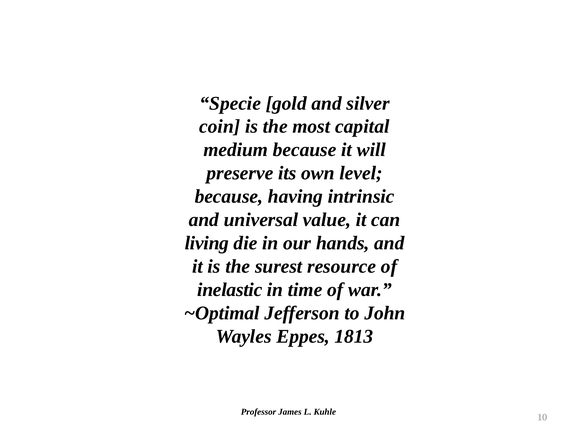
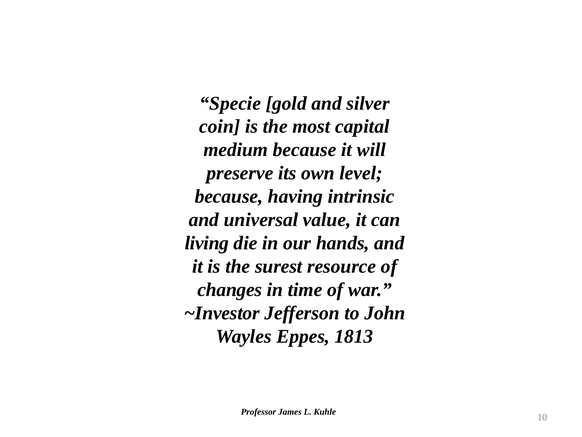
inelastic: inelastic -> changes
~Optimal: ~Optimal -> ~Investor
